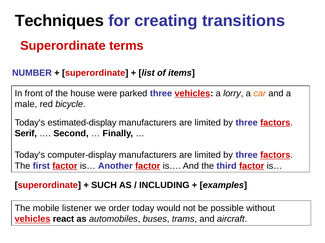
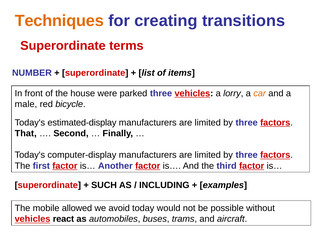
Techniques colour: black -> orange
Serif: Serif -> That
listener: listener -> allowed
order: order -> avoid
